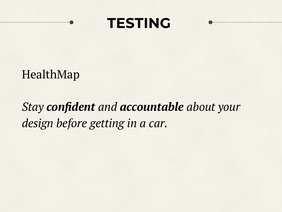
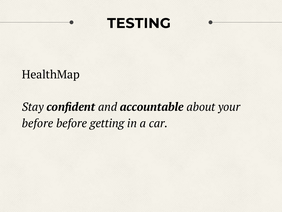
design at (38, 123): design -> before
